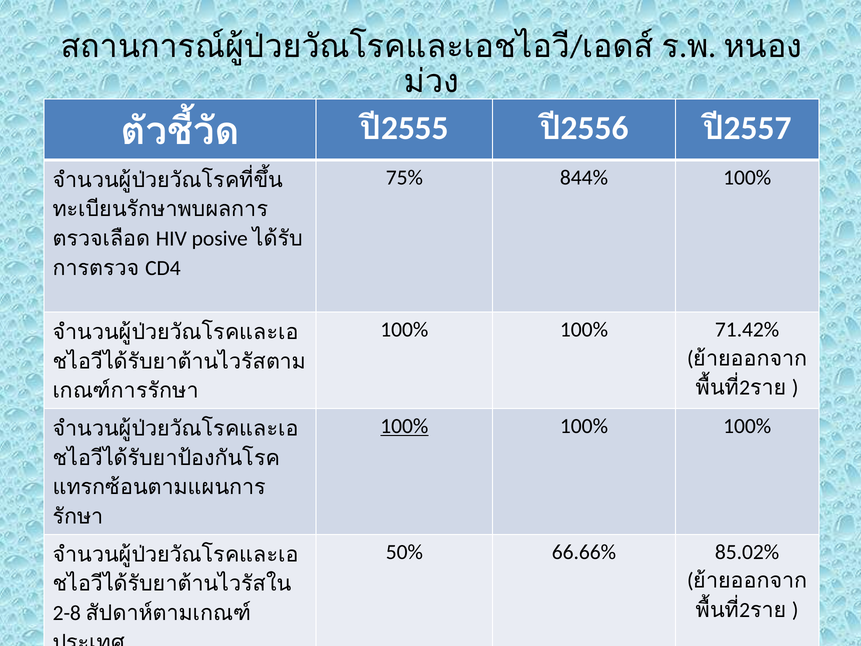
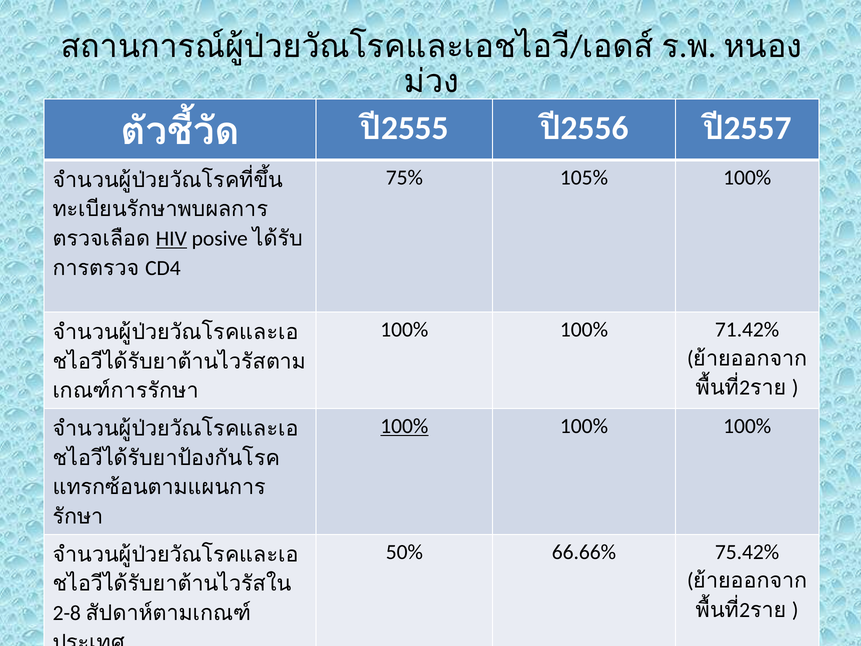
844%: 844% -> 105%
HIV underline: none -> present
85.02%: 85.02% -> 75.42%
